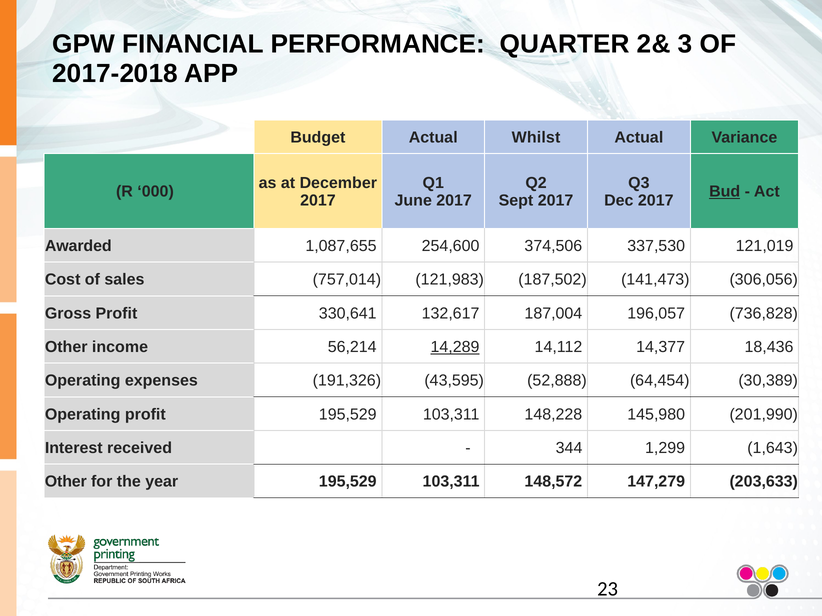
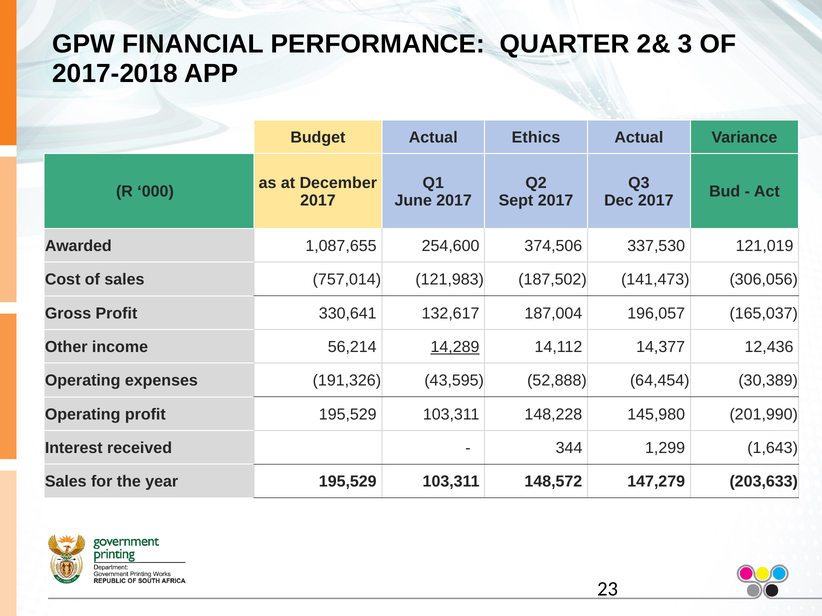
Whilst: Whilst -> Ethics
Bud underline: present -> none
736,828: 736,828 -> 165,037
18,436: 18,436 -> 12,436
Other at (66, 482): Other -> Sales
